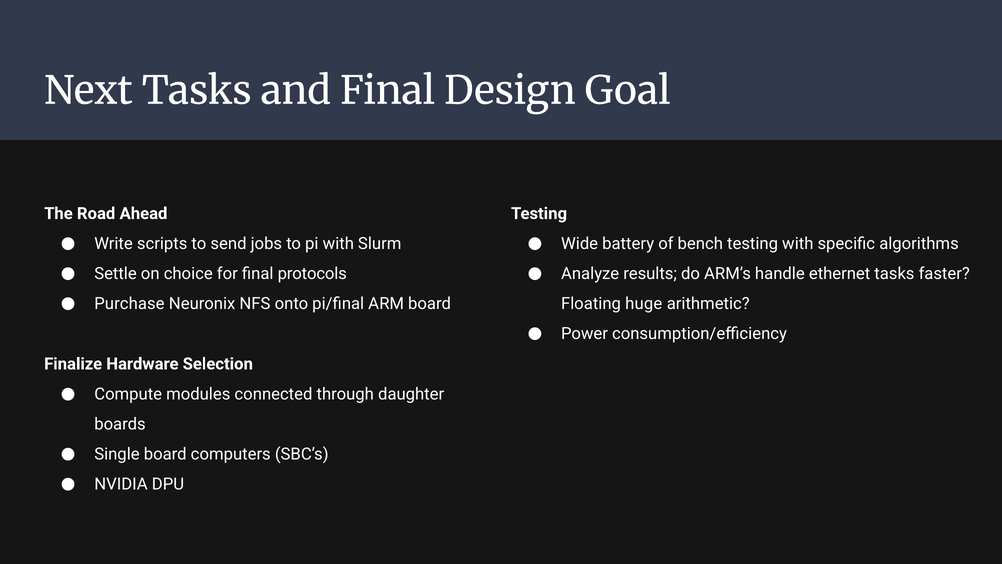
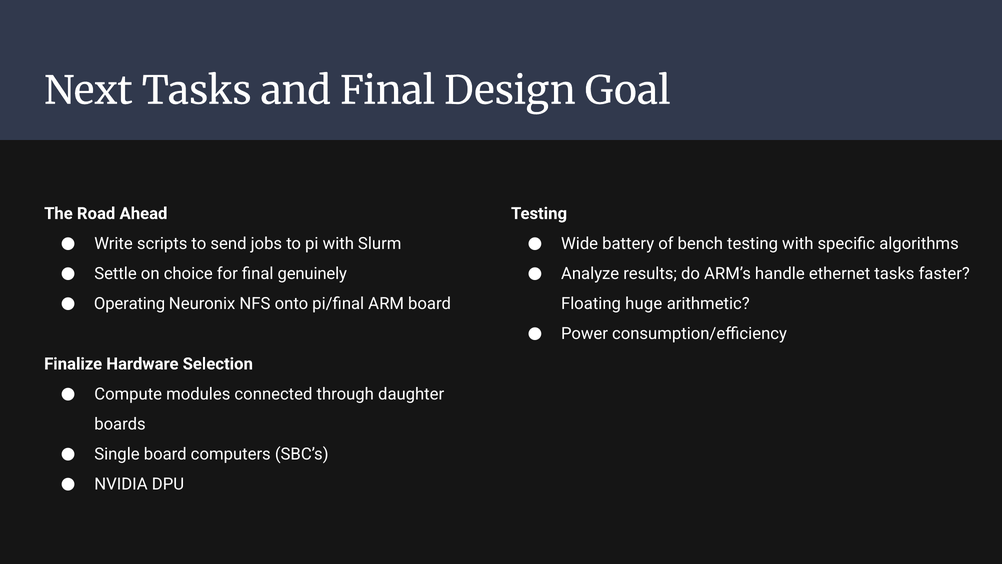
protocols: protocols -> genuinely
Purchase: Purchase -> Operating
